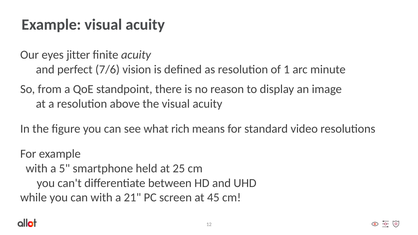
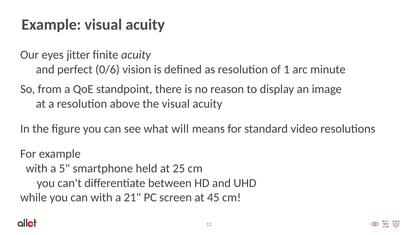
7/6: 7/6 -> 0/6
rich: rich -> will
